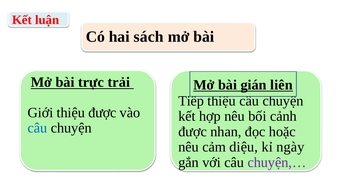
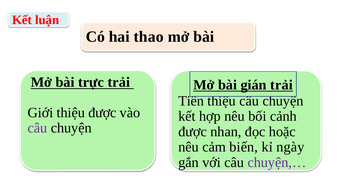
sách: sách -> thao
gián liên: liên -> trải
Tiếp: Tiếp -> Tiên
câu at (37, 128) colour: blue -> purple
diệu: diệu -> biến
